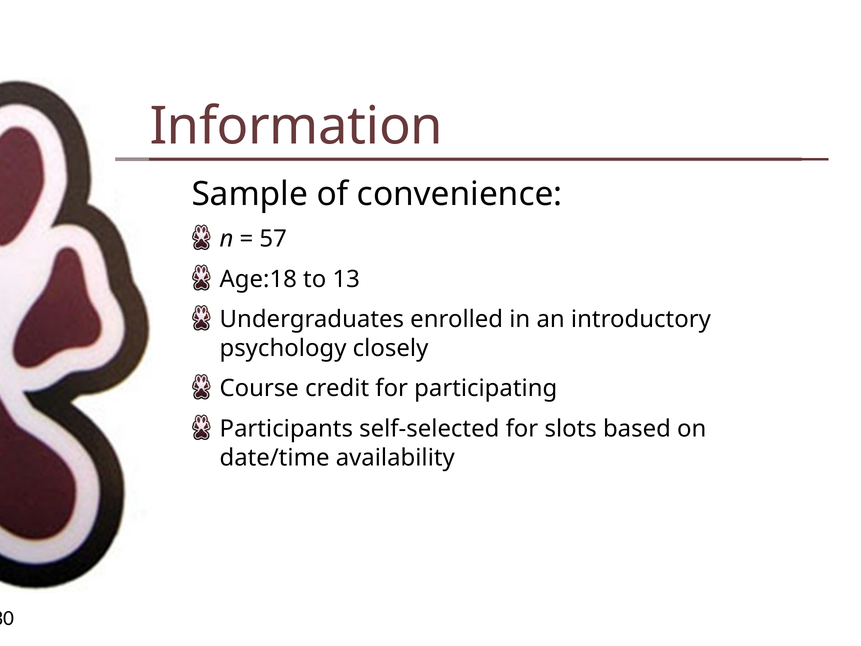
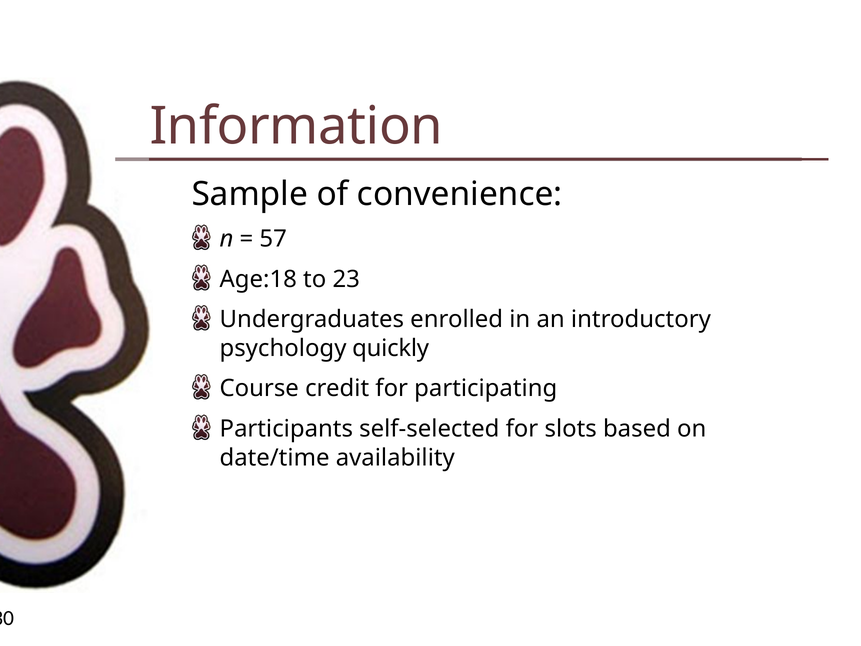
13: 13 -> 23
closely: closely -> quickly
